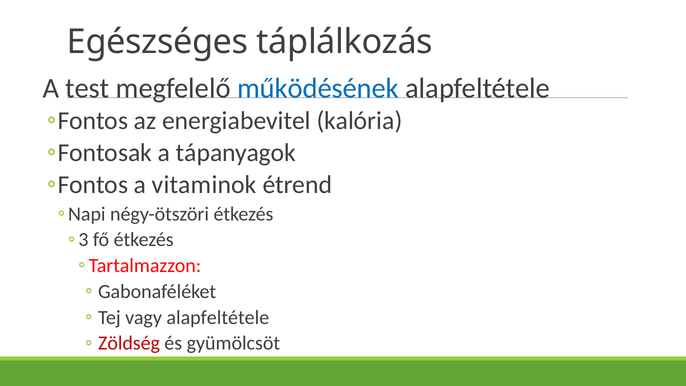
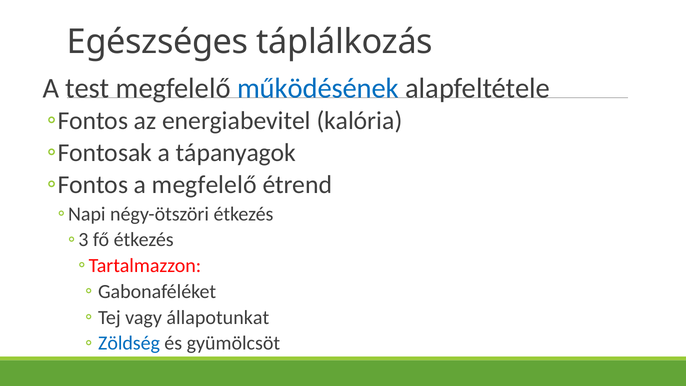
a vitaminok: vitaminok -> megfelelő
vagy alapfeltétele: alapfeltétele -> állapotunkat
Zöldség colour: red -> blue
